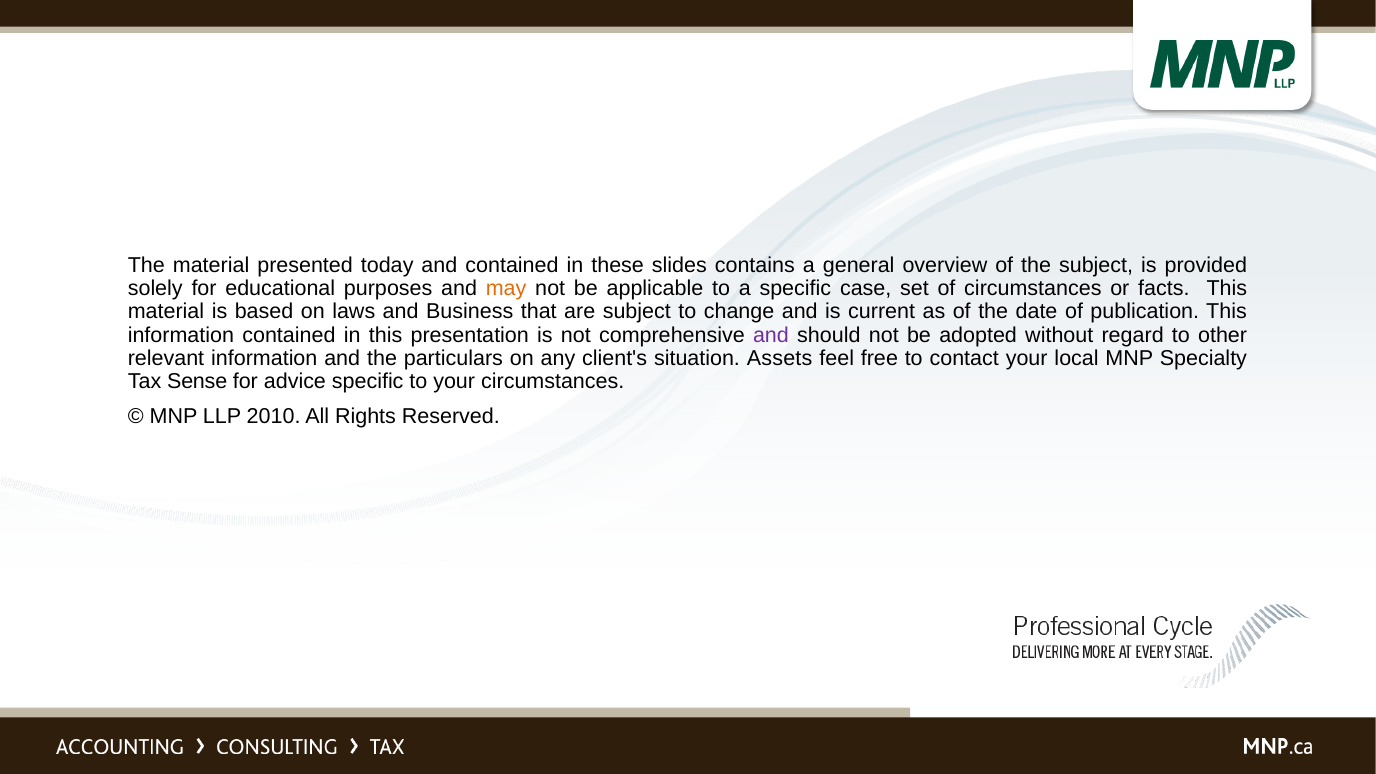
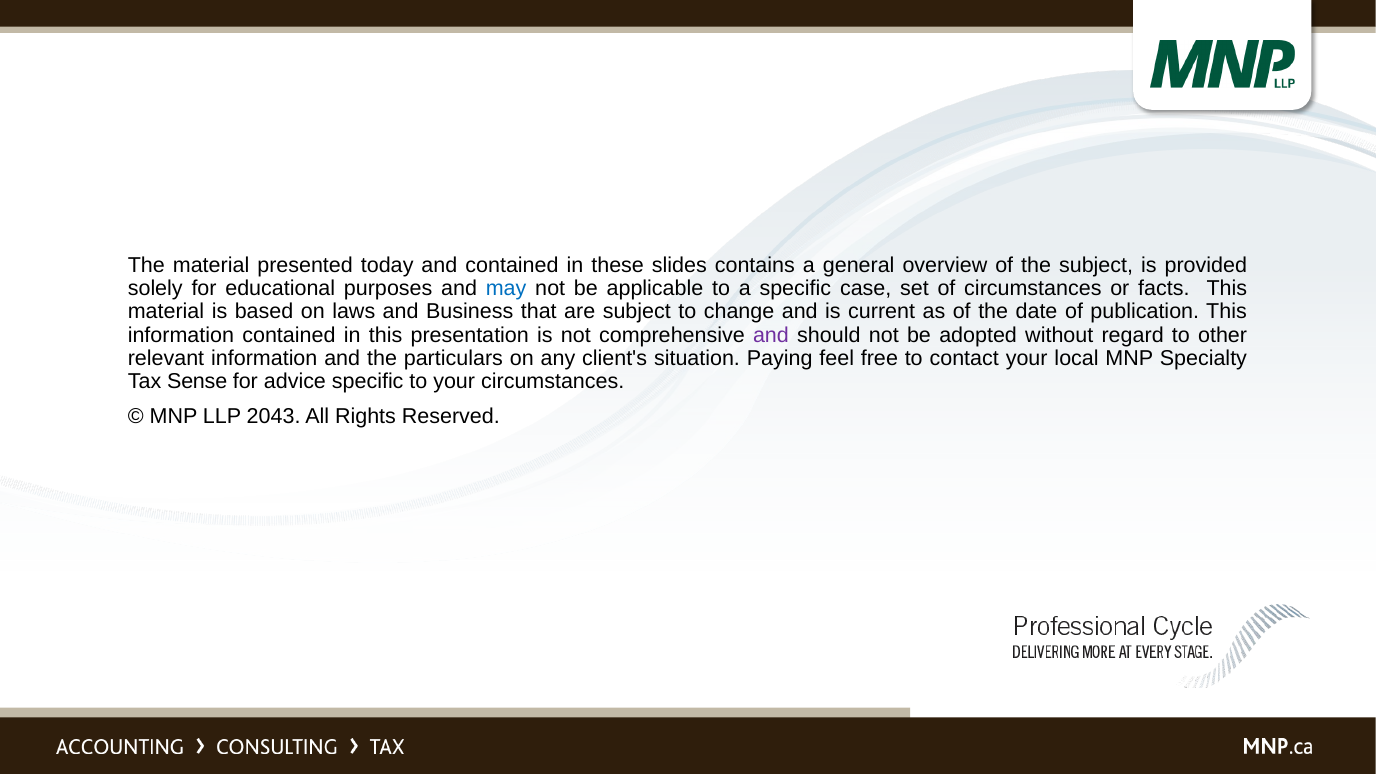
may colour: orange -> blue
Assets: Assets -> Paying
2010: 2010 -> 2043
